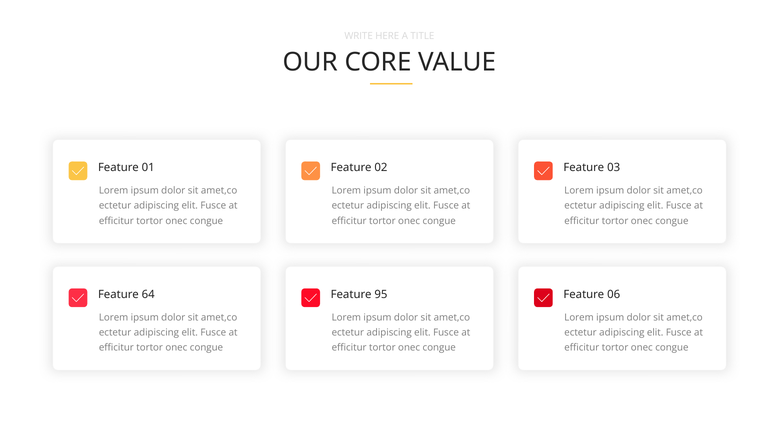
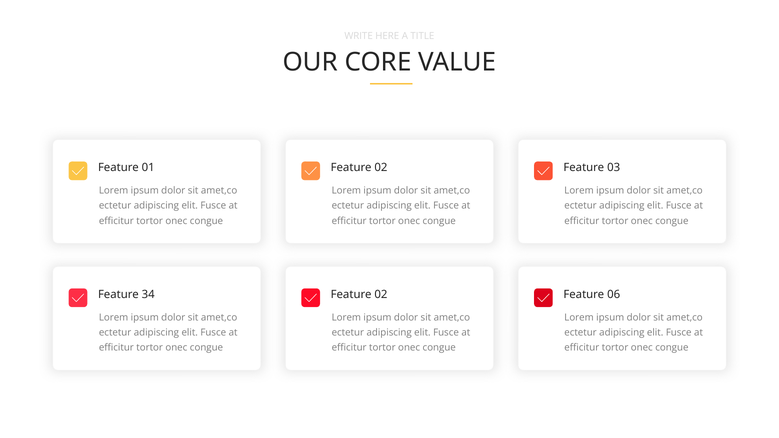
64: 64 -> 34
95 at (381, 295): 95 -> 02
